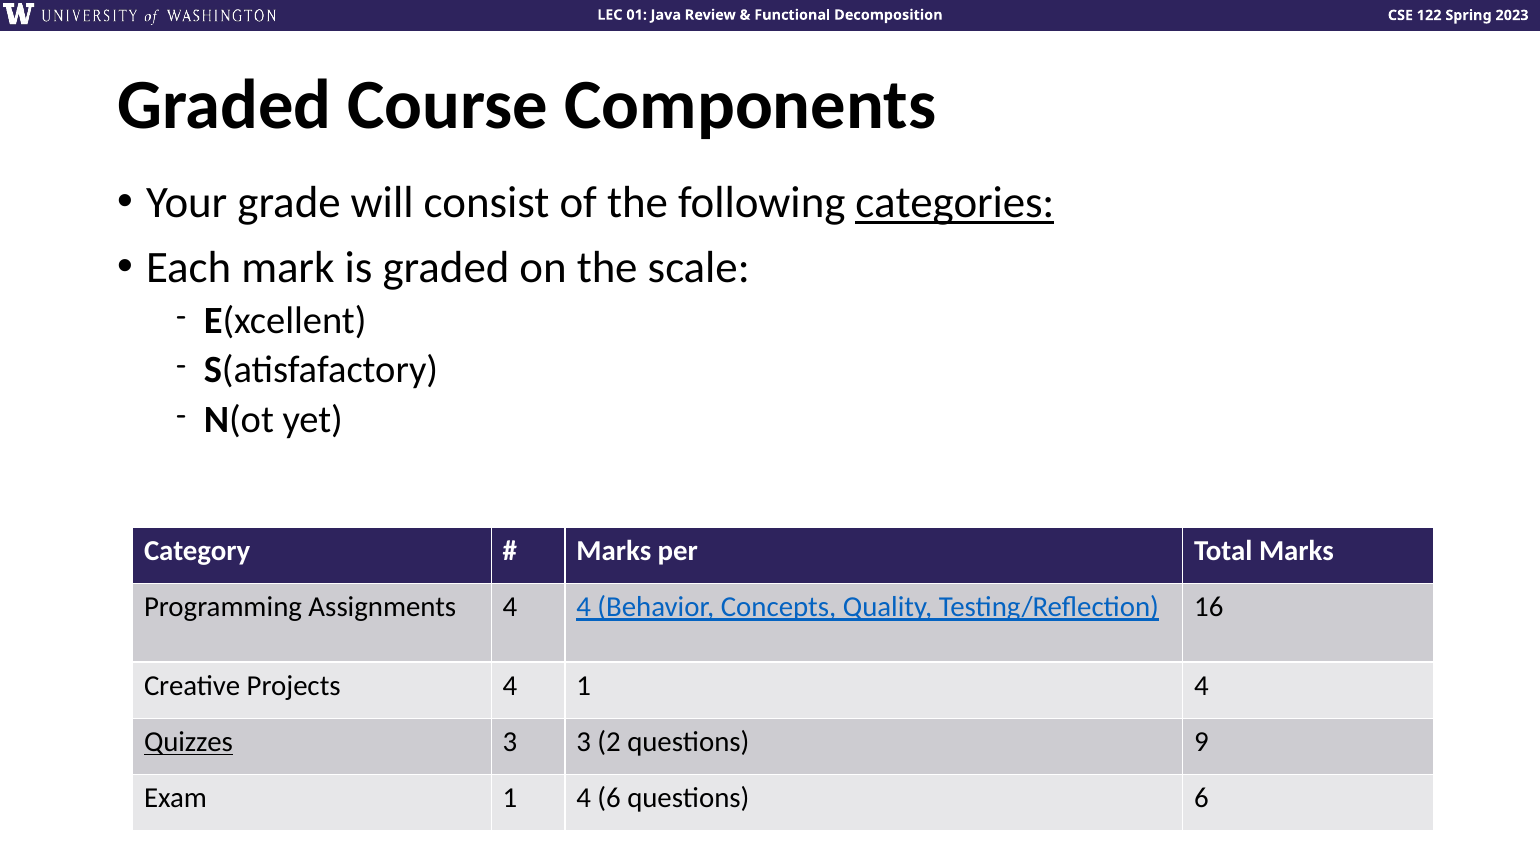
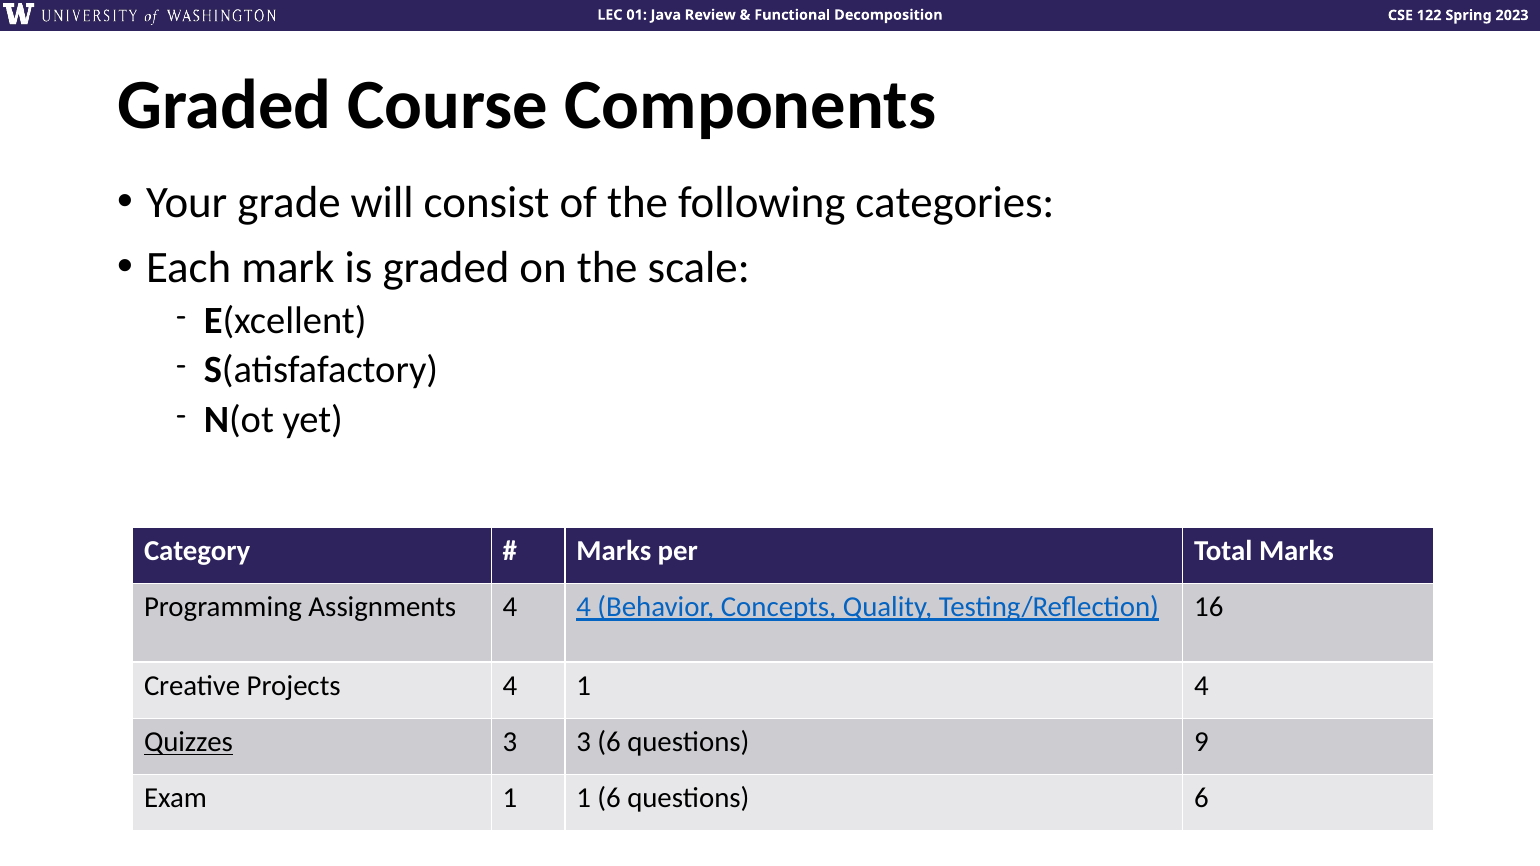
categories underline: present -> none
3 2: 2 -> 6
Exam 1 4: 4 -> 1
